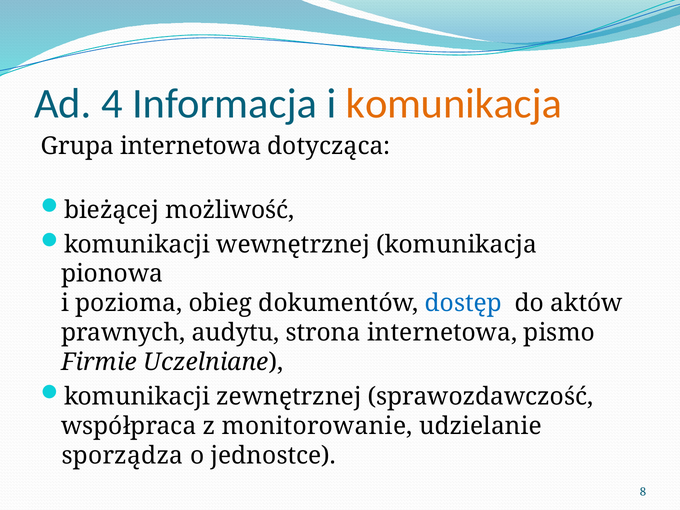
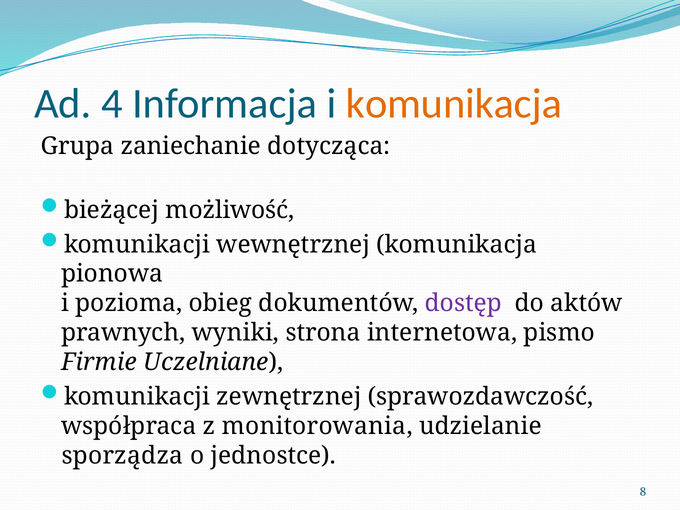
Grupa internetowa: internetowa -> zaniechanie
dostęp colour: blue -> purple
audytu: audytu -> wyniki
monitorowanie: monitorowanie -> monitorowania
